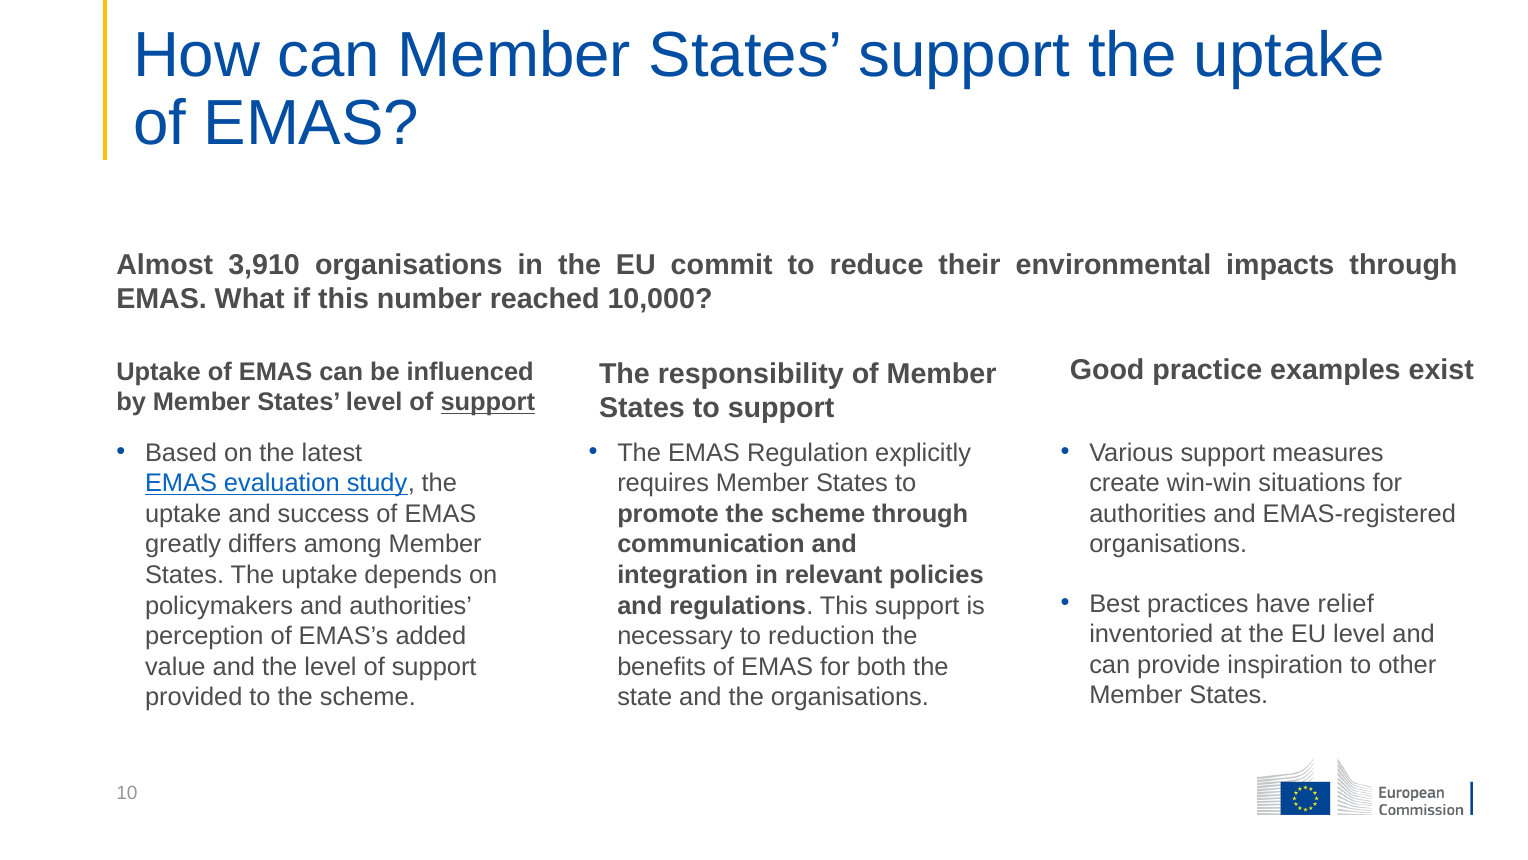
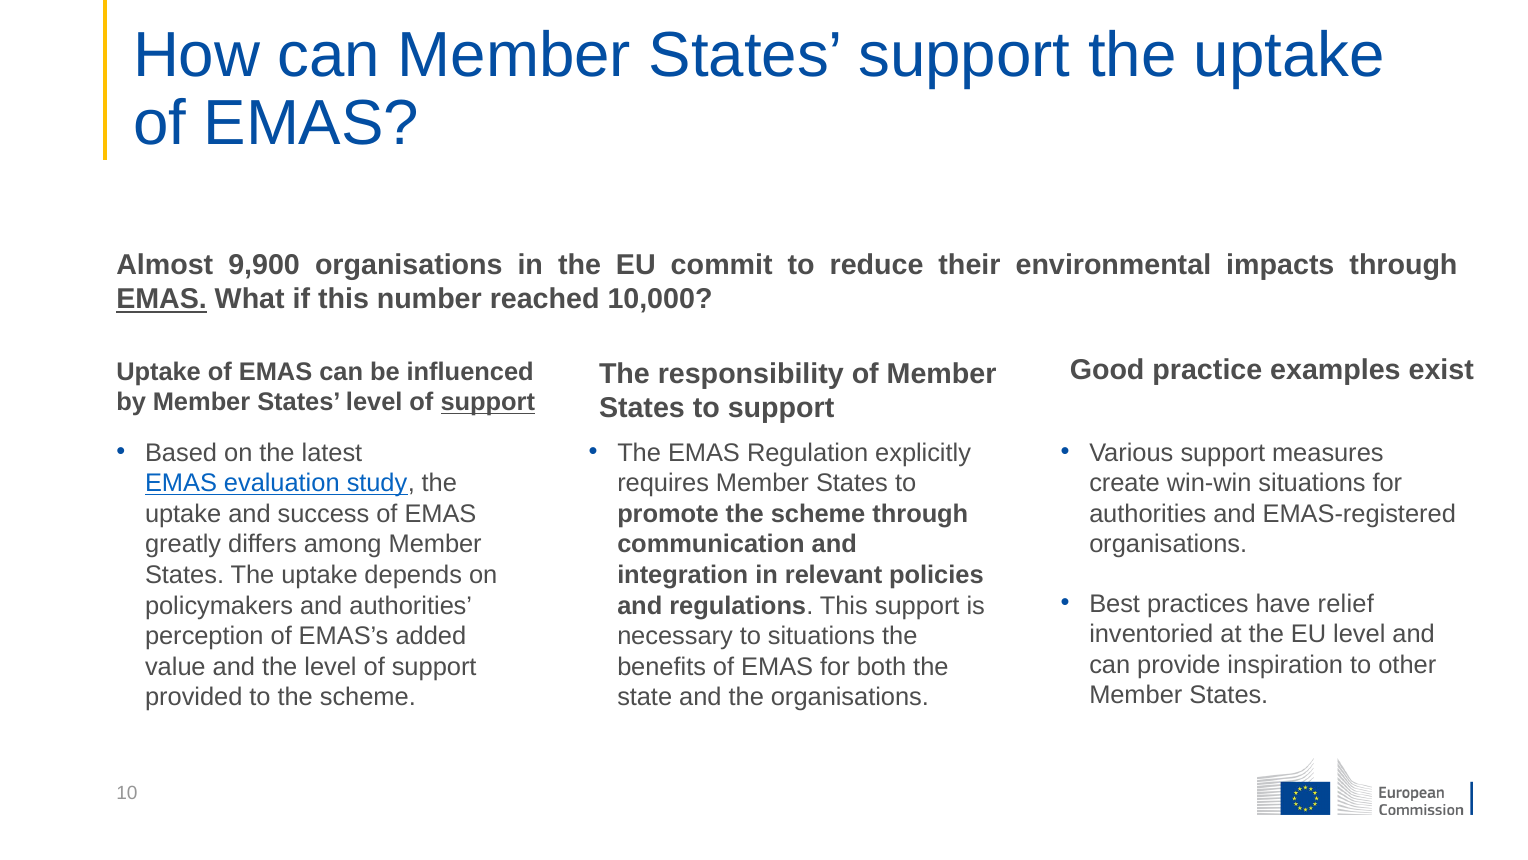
3,910: 3,910 -> 9,900
EMAS at (162, 299) underline: none -> present
to reduction: reduction -> situations
